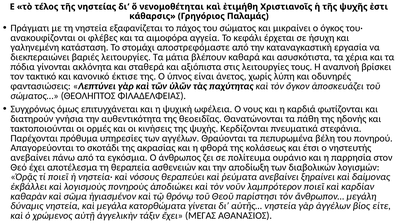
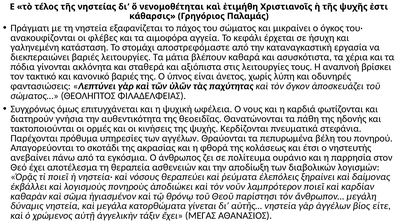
κανονικό έκτισε: έκτισε -> βαριές
ῥεύματα ανεβαίνει: ανεβαίνει -> ἐλεπόλεις
